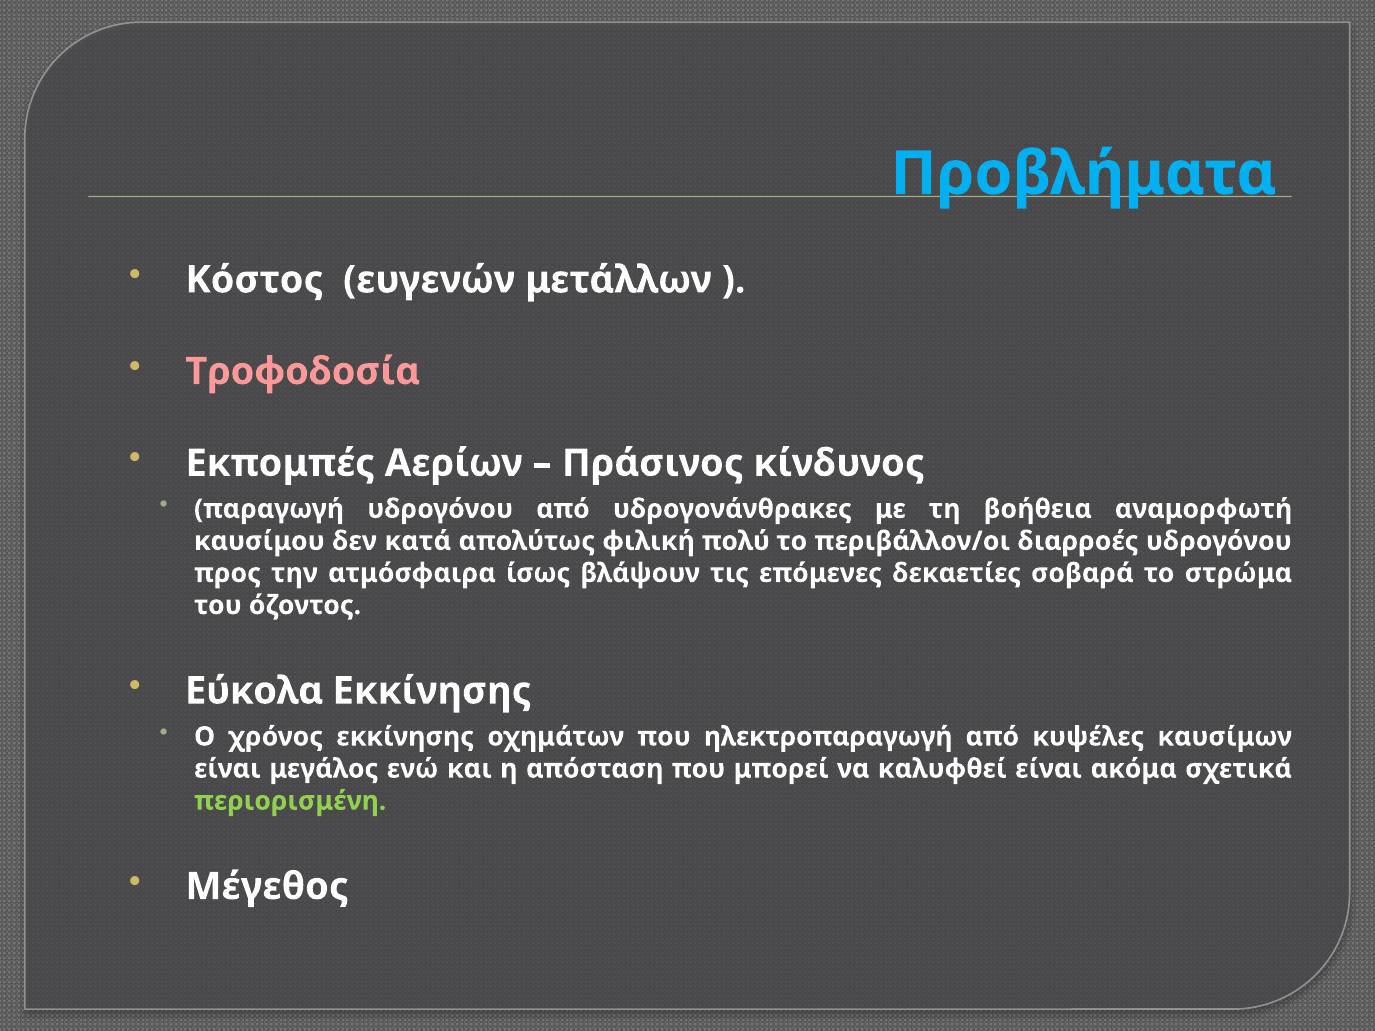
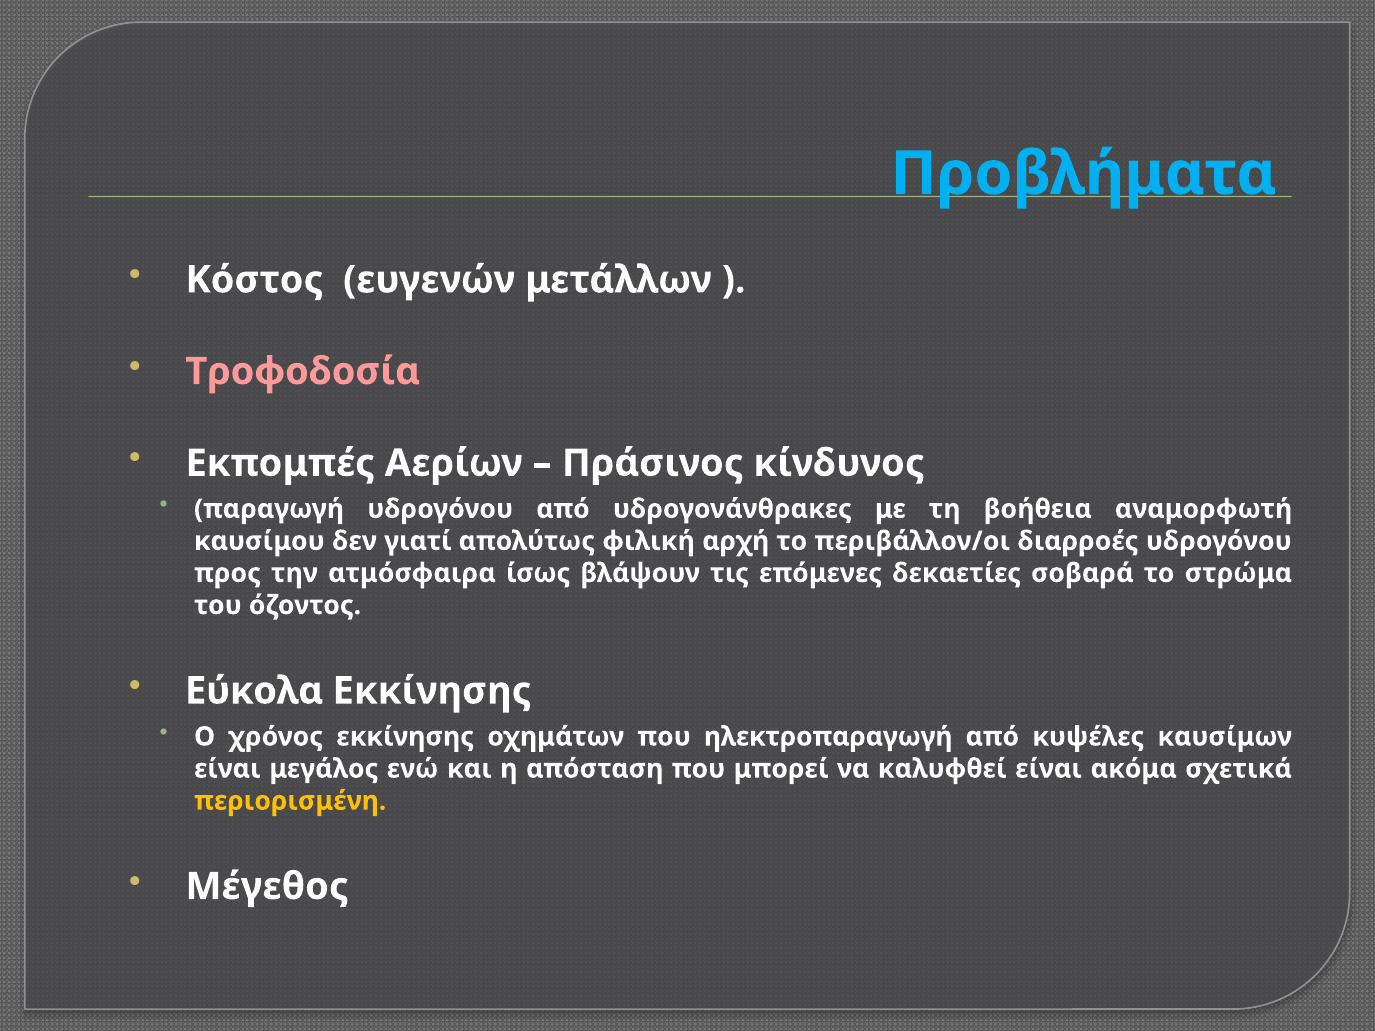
κατά: κατά -> γιατί
πολύ: πολύ -> αρχή
περιορισμένη colour: light green -> yellow
